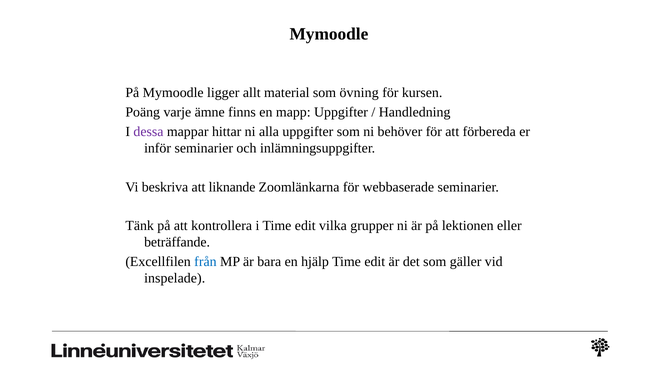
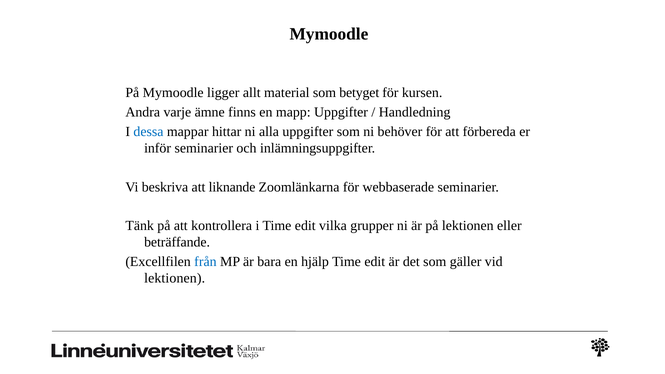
övning: övning -> betyget
Poäng: Poäng -> Andra
dessa colour: purple -> blue
inspelade at (175, 278): inspelade -> lektionen
